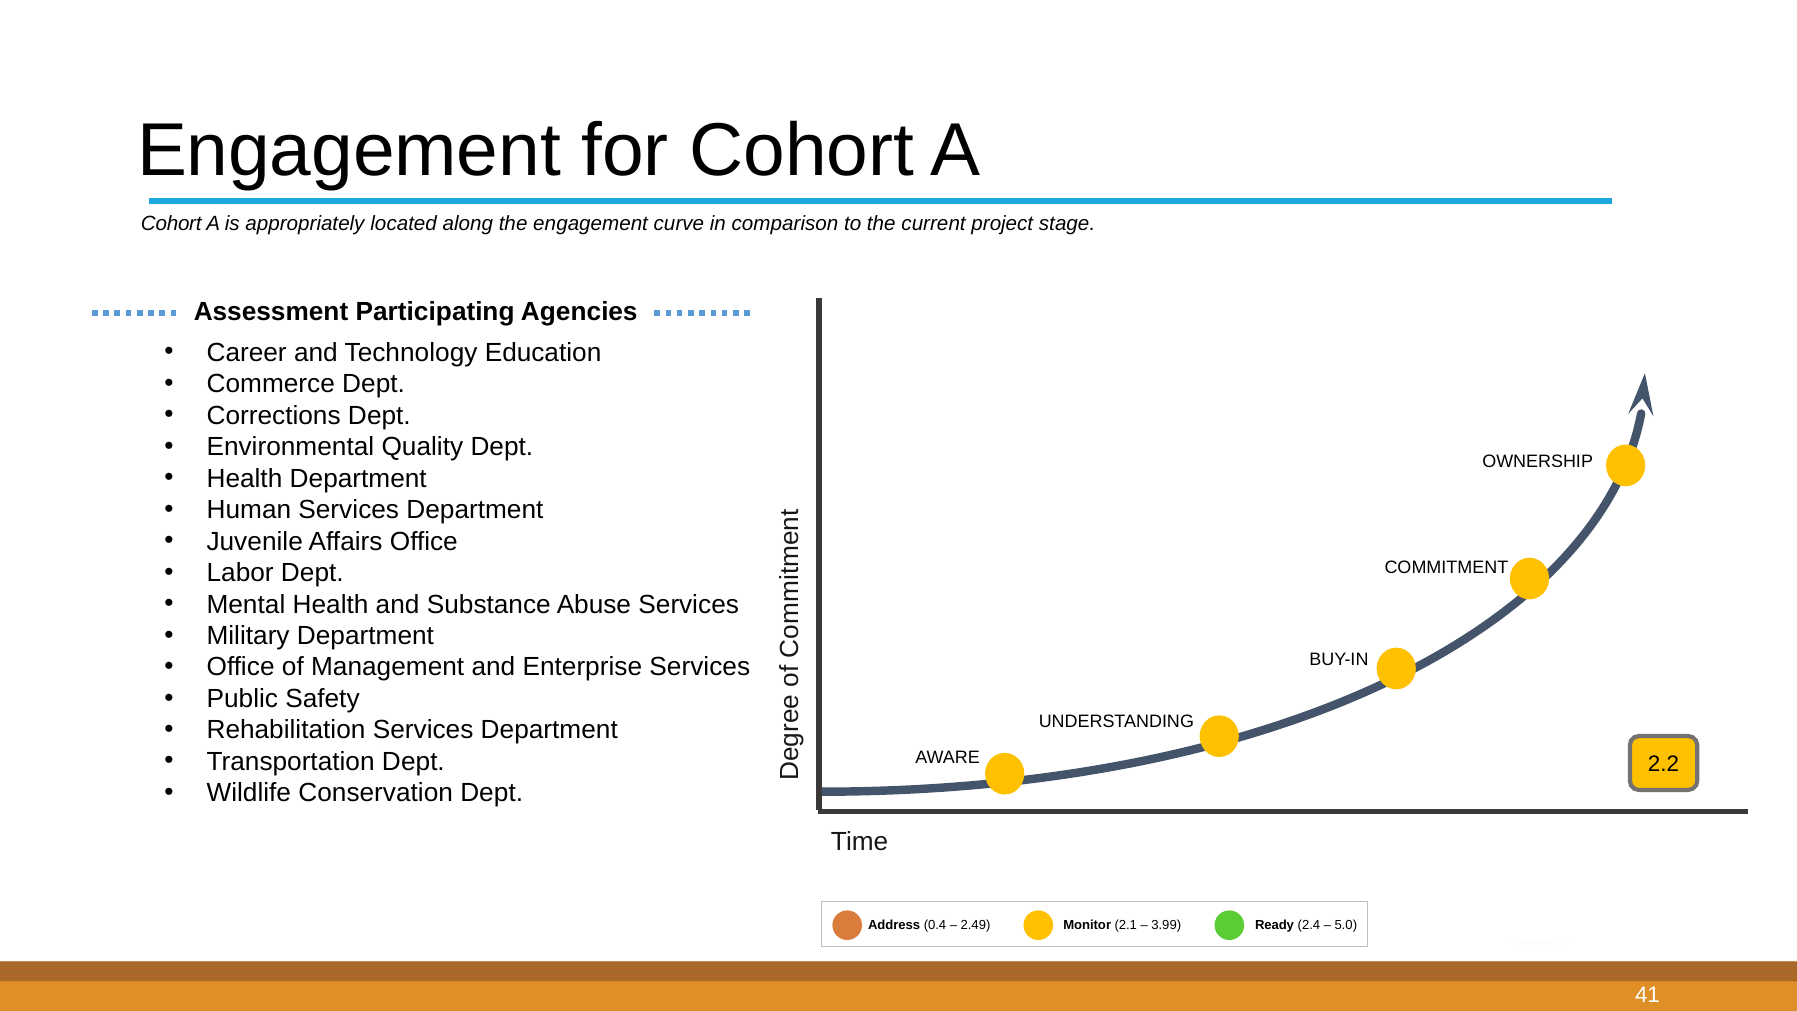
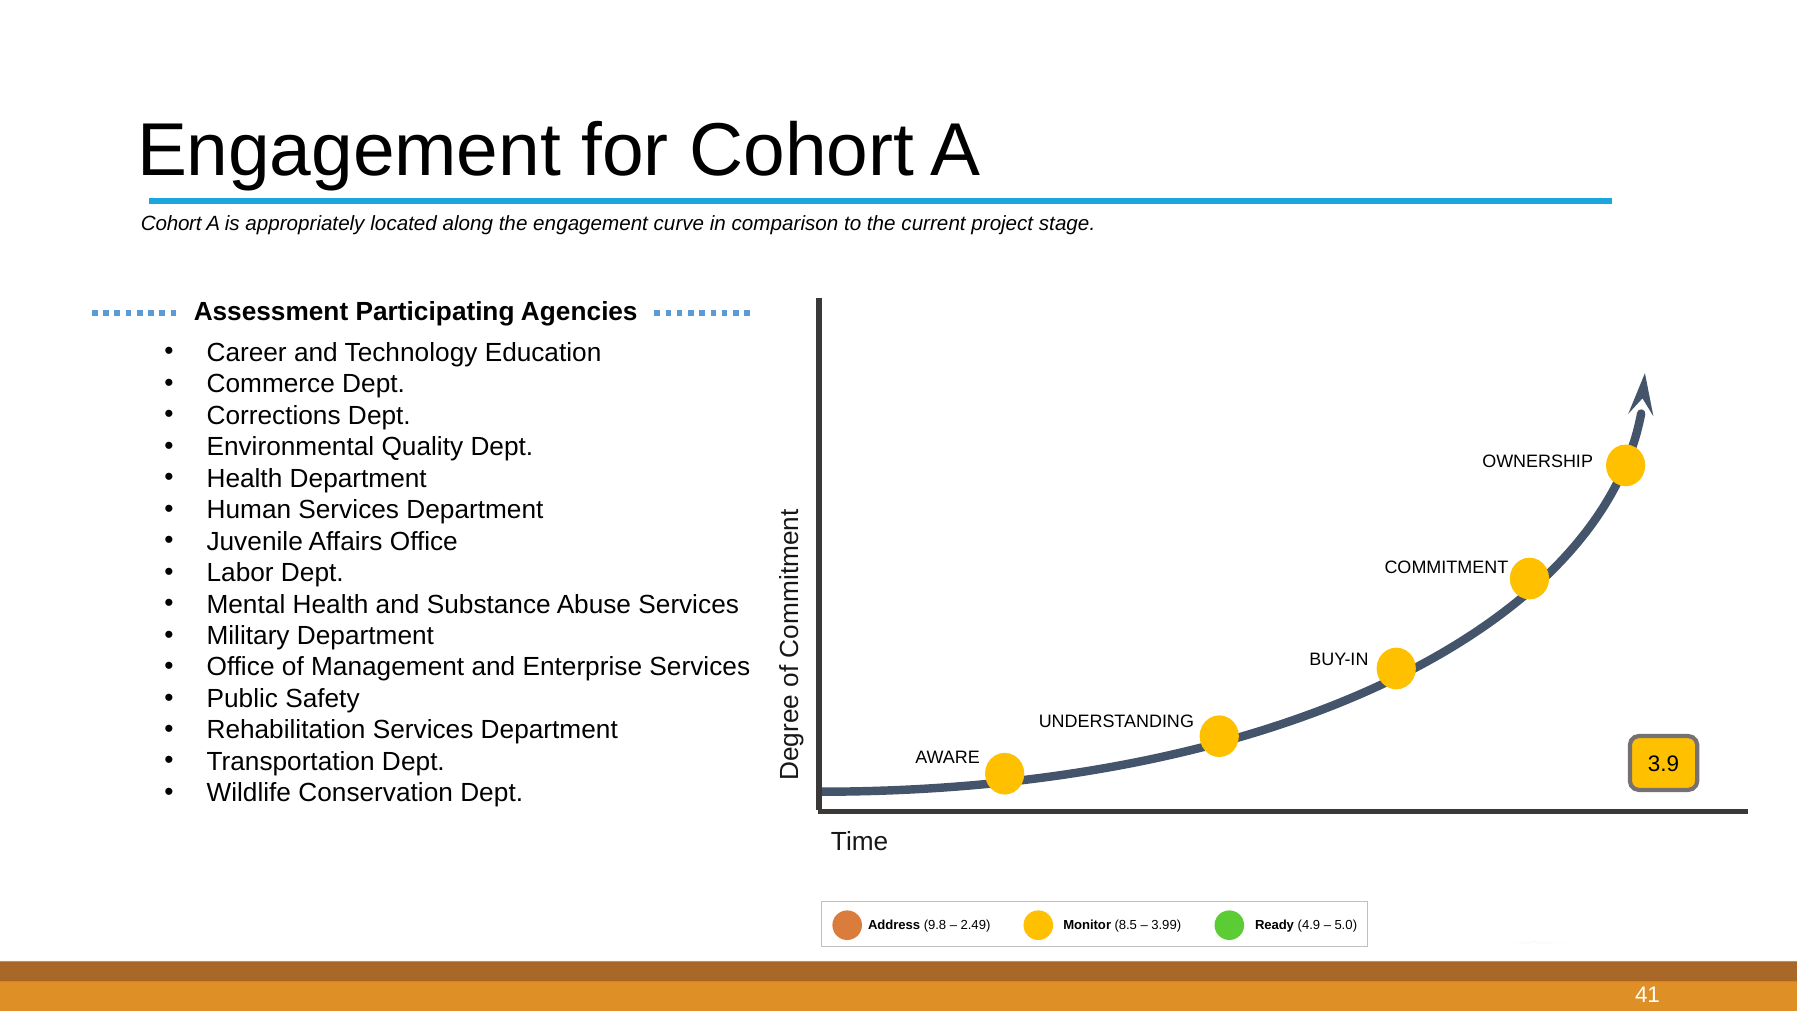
2.2: 2.2 -> 3.9
0.4: 0.4 -> 9.8
2.1: 2.1 -> 8.5
2.4: 2.4 -> 4.9
